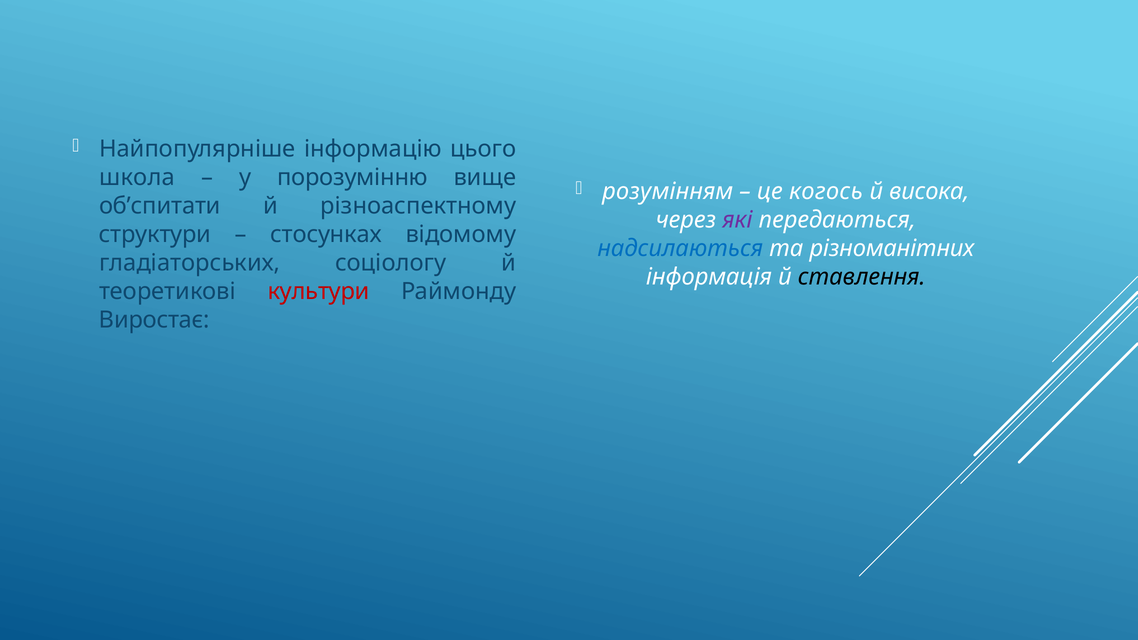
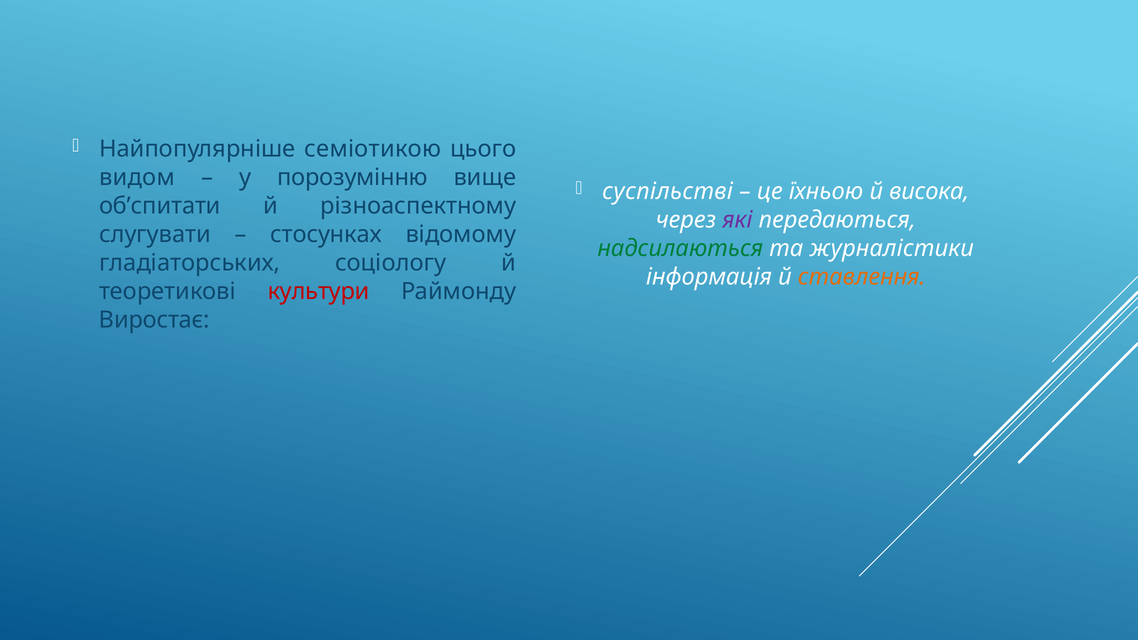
інформацію: інформацію -> семіотикою
школа: школа -> видом
розумінням: розумінням -> суспільстві
когось: когось -> їхньою
структури: структури -> слугувати
надсилаються colour: blue -> green
різноманітних: різноманітних -> журналістики
ставлення colour: black -> orange
